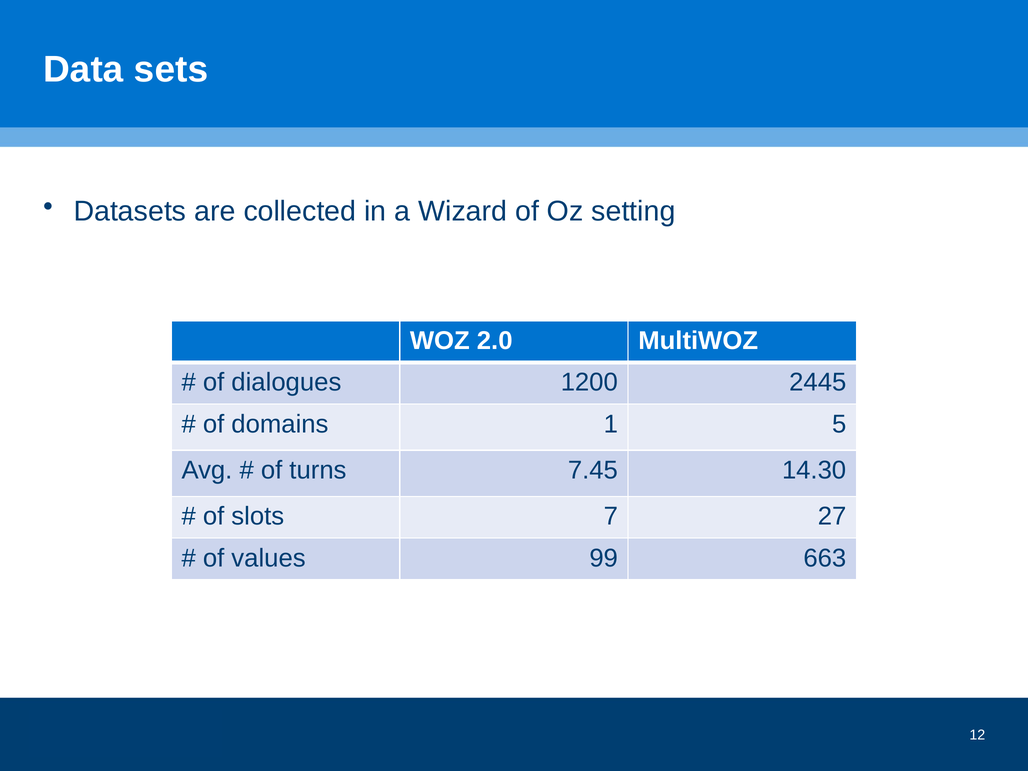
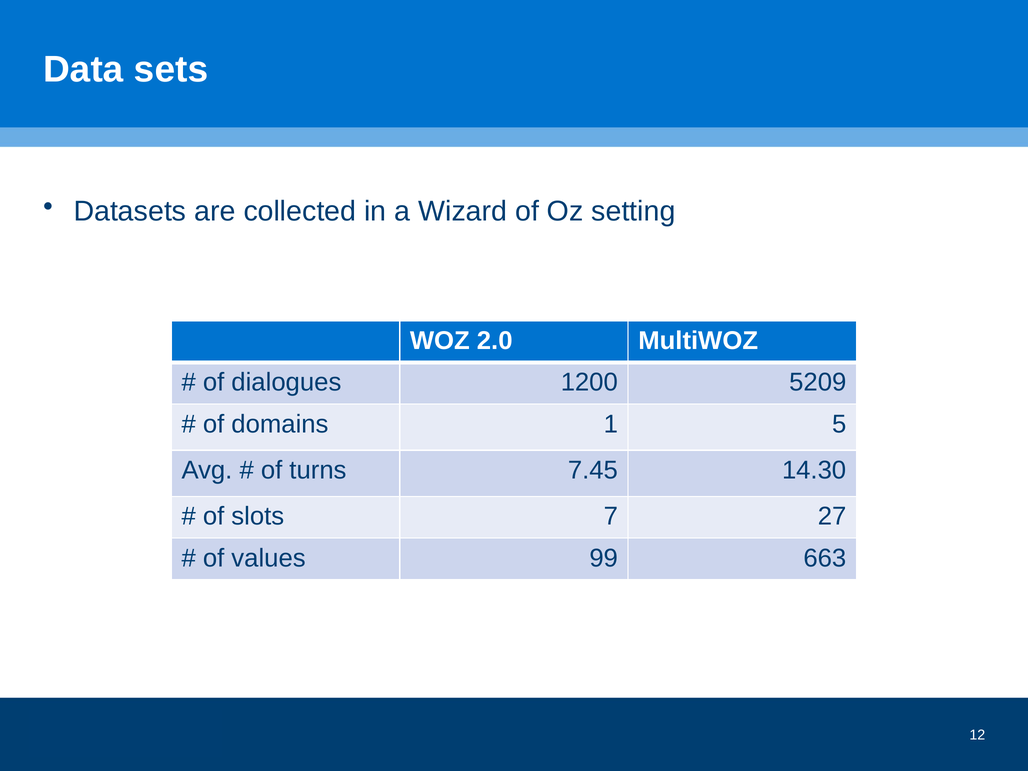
2445: 2445 -> 5209
